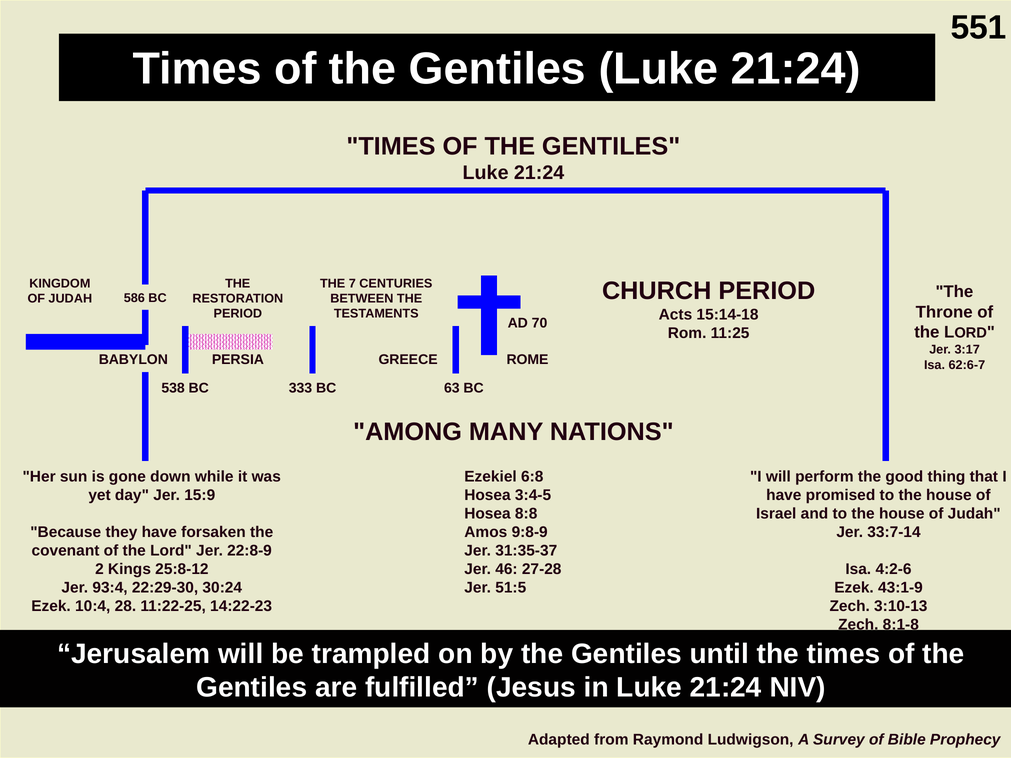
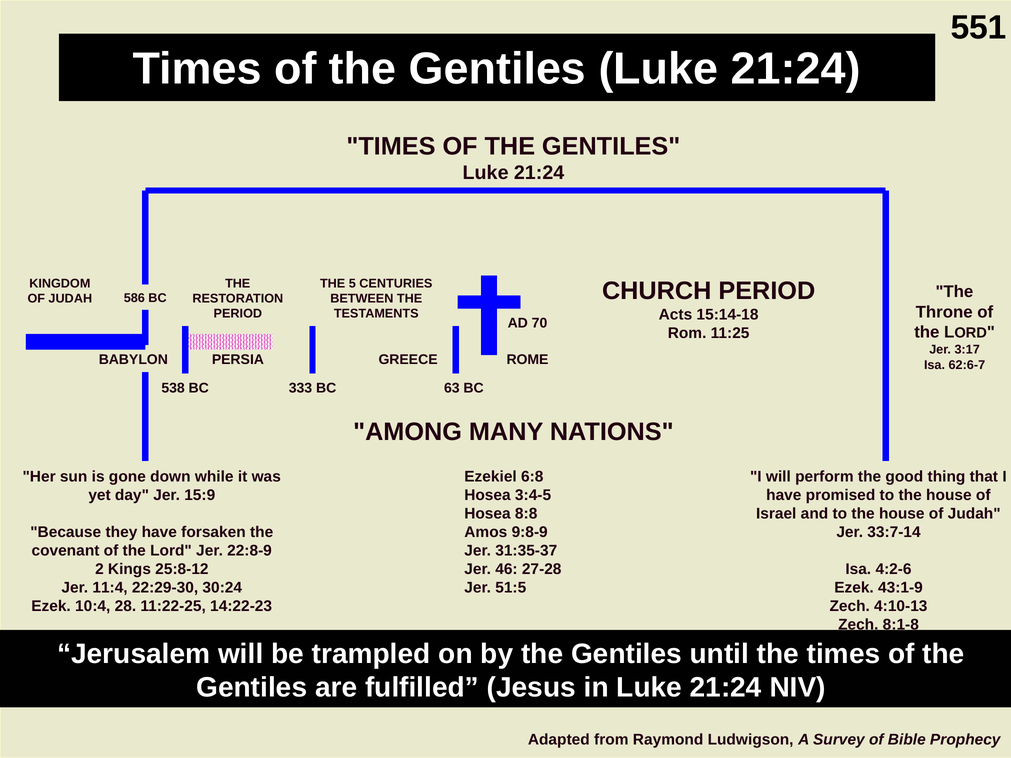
7: 7 -> 5
93:4: 93:4 -> 11:4
3:10-13: 3:10-13 -> 4:10-13
